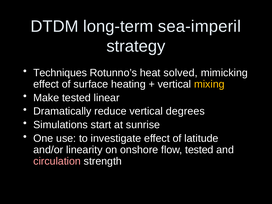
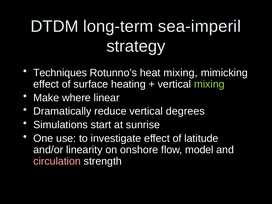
heat solved: solved -> mixing
mixing at (209, 84) colour: yellow -> light green
Make tested: tested -> where
flow tested: tested -> model
